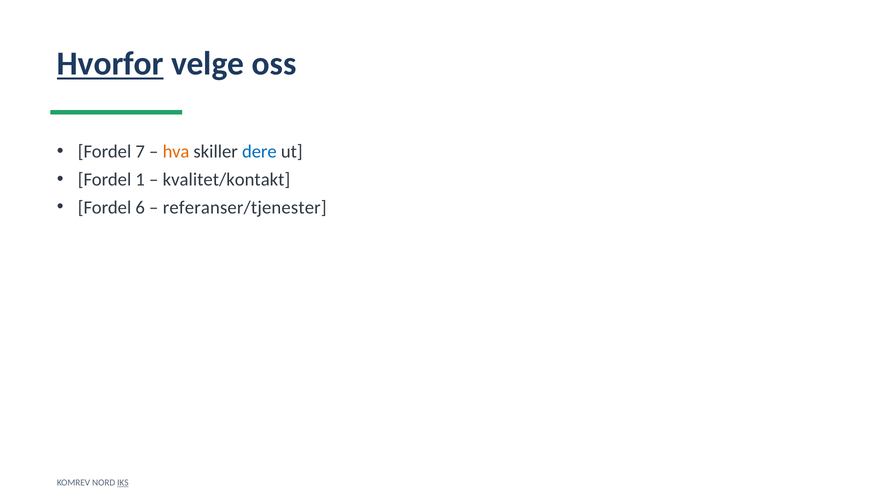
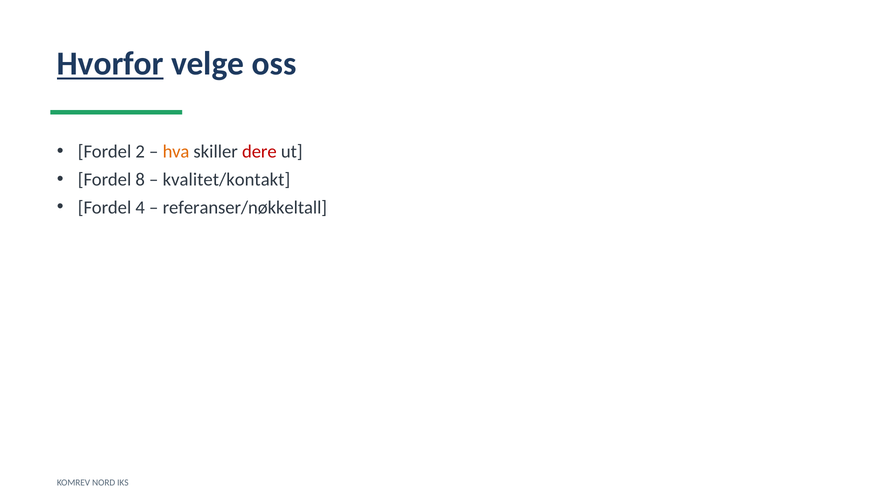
7: 7 -> 2
dere colour: blue -> red
1: 1 -> 8
6: 6 -> 4
referanser/tjenester: referanser/tjenester -> referanser/nøkkeltall
IKS underline: present -> none
